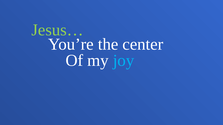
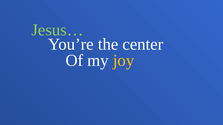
joy colour: light blue -> yellow
